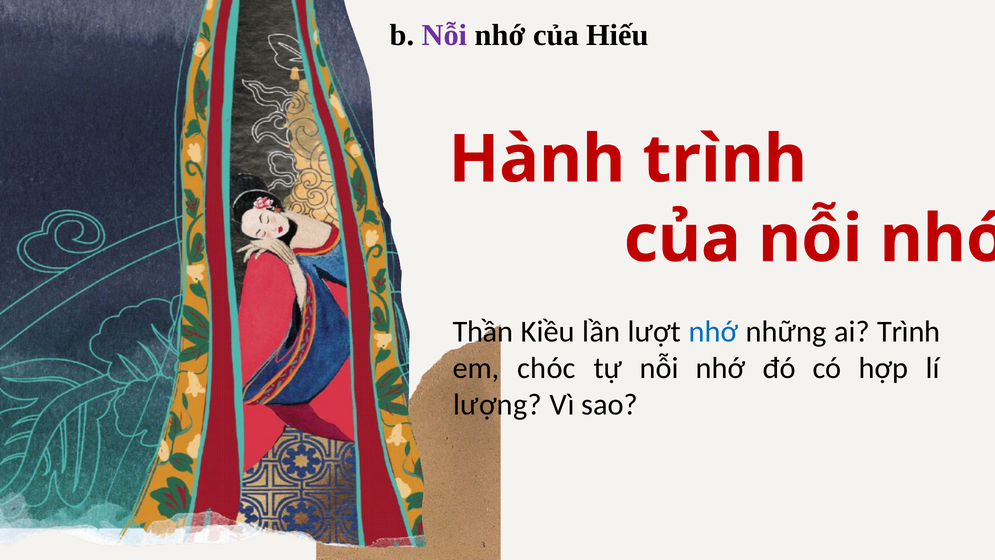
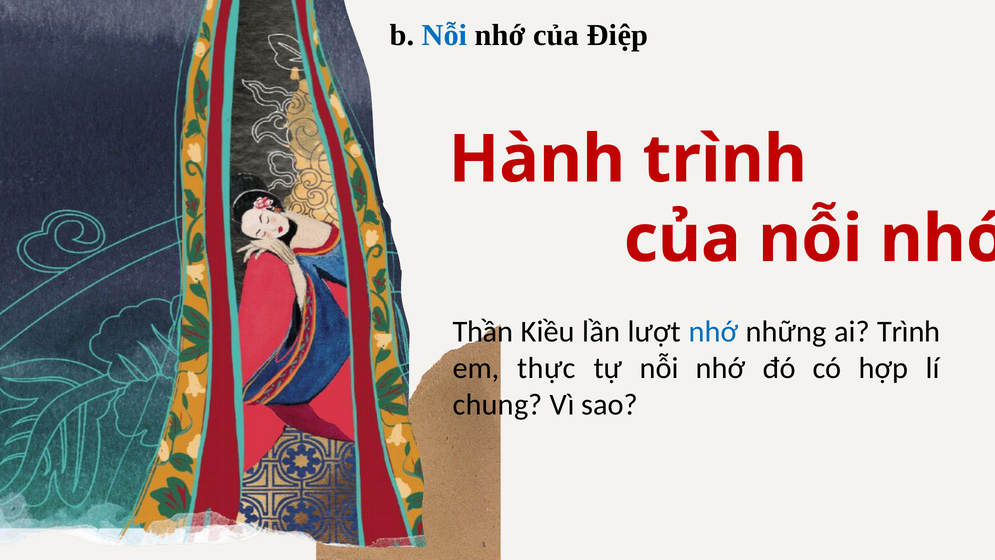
Nỗi at (445, 35) colour: purple -> blue
Hiếu: Hiếu -> Điệp
chóc: chóc -> thực
lượng: lượng -> chung
